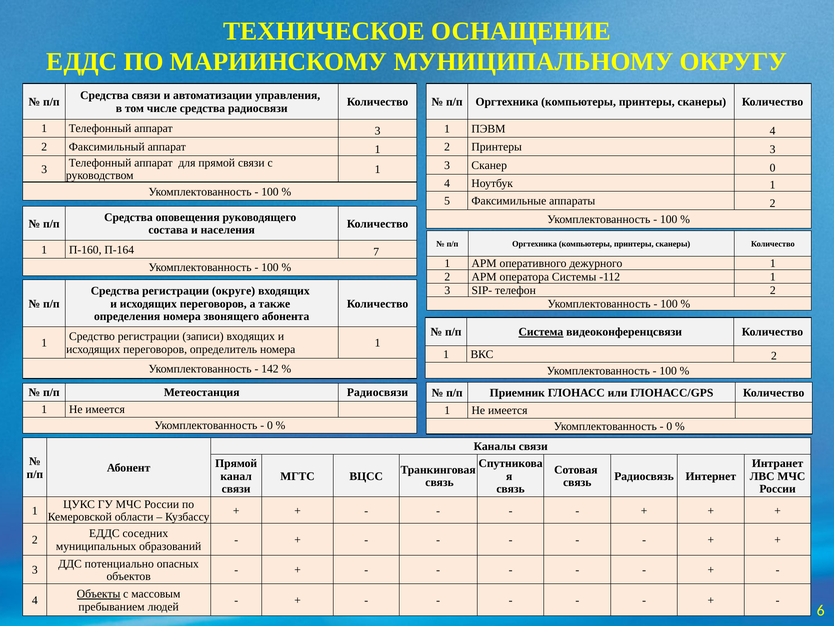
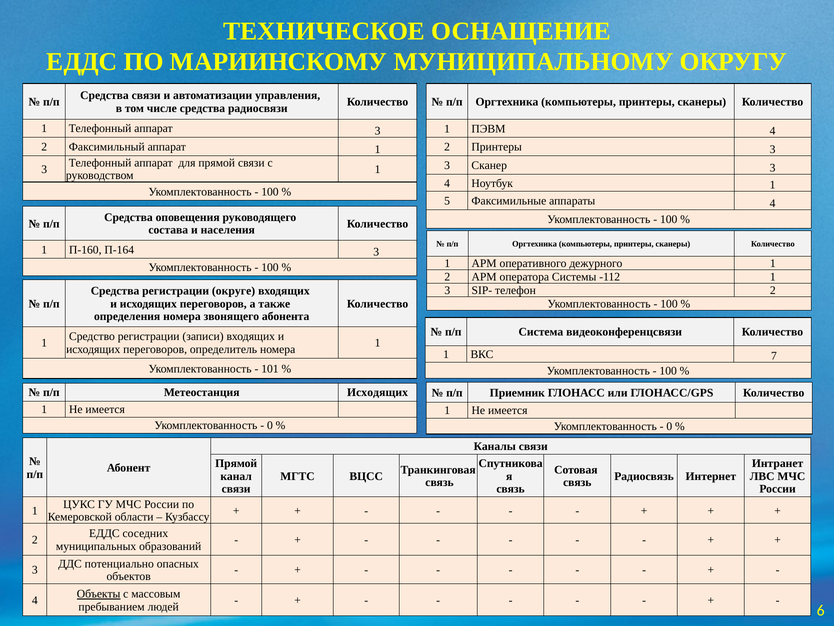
Сканер 0: 0 -> 3
аппараты 2: 2 -> 4
П-164 7: 7 -> 3
Система underline: present -> none
ВКС 2: 2 -> 7
142: 142 -> 101
Метеостанция Радиосвязи: Радиосвязи -> Исходящих
